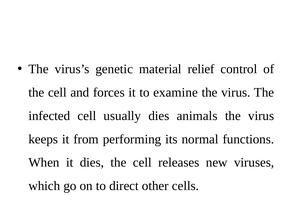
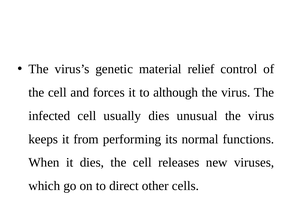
examine: examine -> although
animals: animals -> unusual
